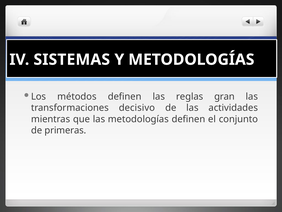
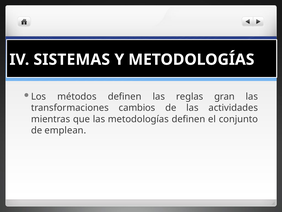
decisivo: decisivo -> cambios
primeras: primeras -> emplean
